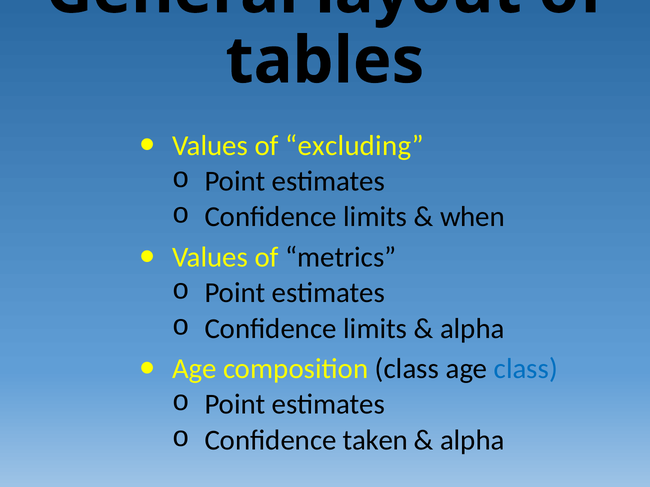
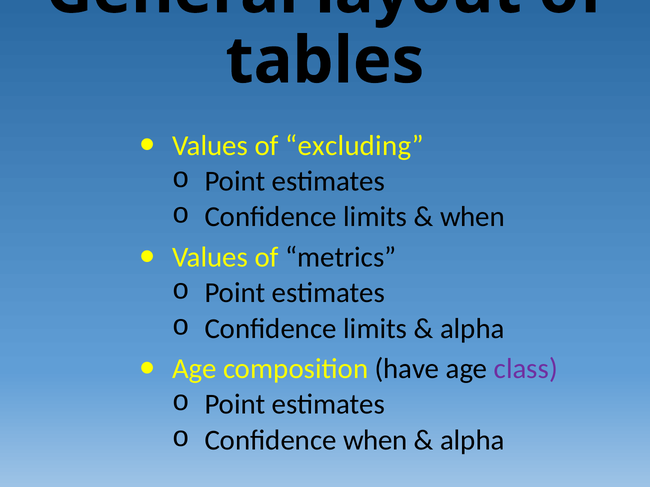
composition class: class -> have
class at (526, 369) colour: blue -> purple
Confidence taken: taken -> when
